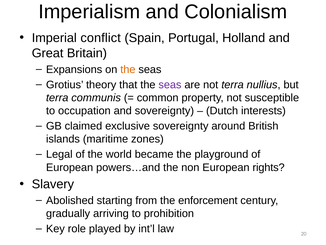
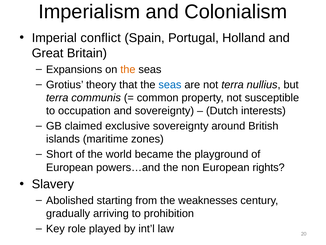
seas at (170, 85) colour: purple -> blue
Legal: Legal -> Short
enforcement: enforcement -> weaknesses
